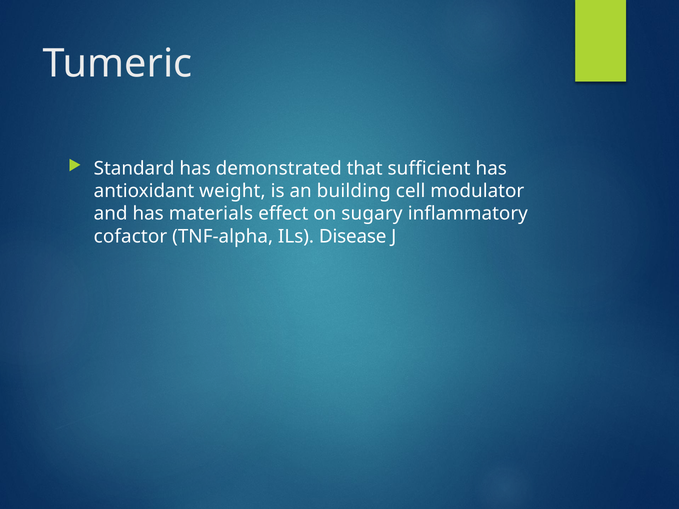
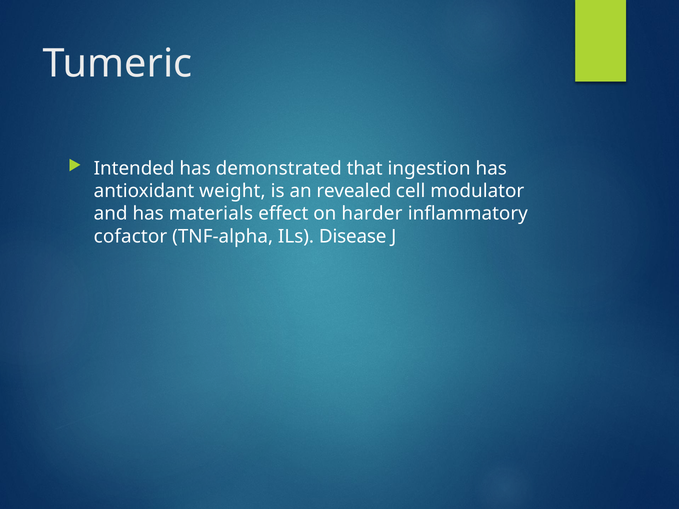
Standard: Standard -> Intended
sufficient: sufficient -> ingestion
building: building -> revealed
sugary: sugary -> harder
